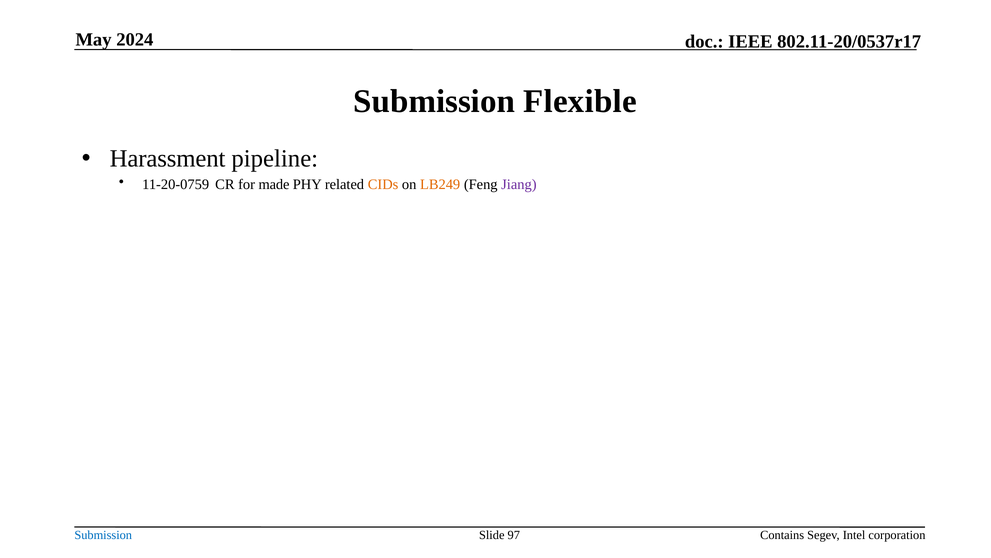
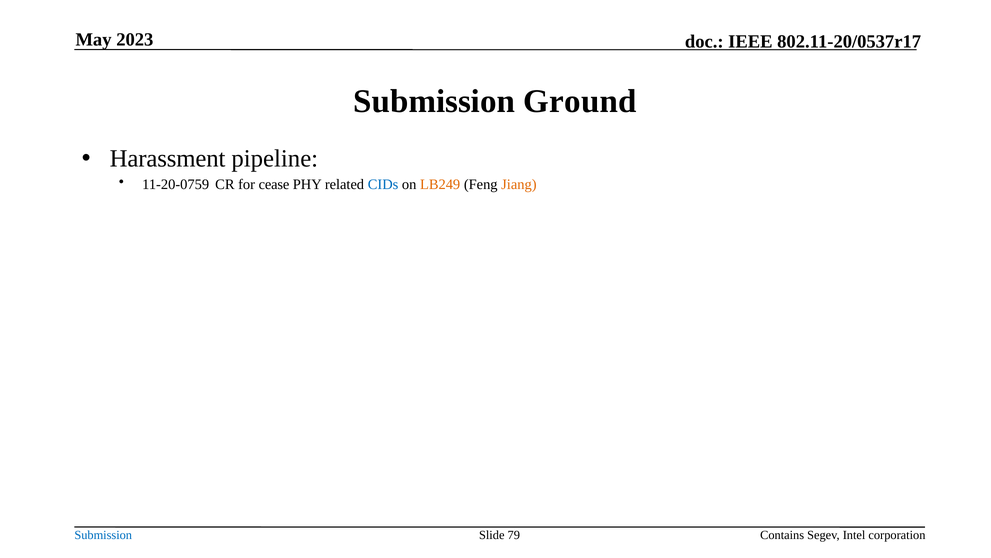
2024: 2024 -> 2023
Flexible: Flexible -> Ground
made: made -> cease
CIDs colour: orange -> blue
Jiang colour: purple -> orange
97: 97 -> 79
